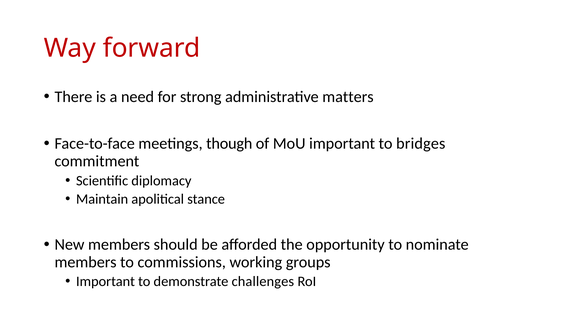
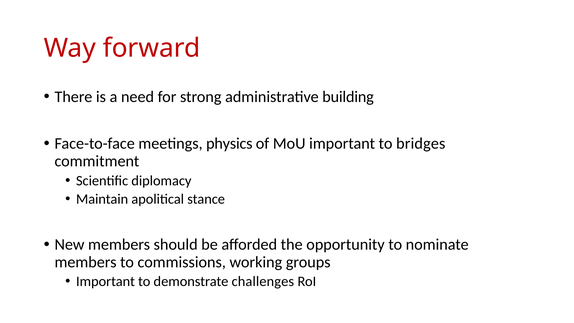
matters: matters -> building
though: though -> physics
